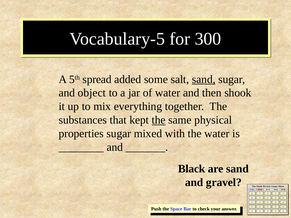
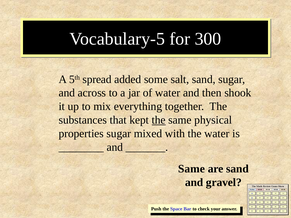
sand at (204, 79) underline: present -> none
object: object -> across
Black at (192, 169): Black -> Same
